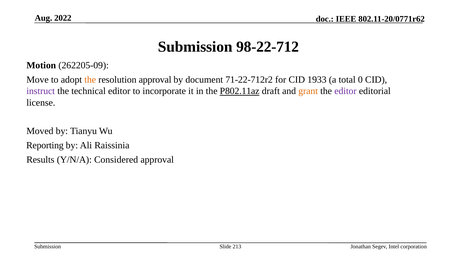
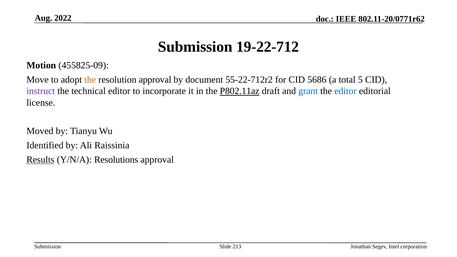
98-22-712: 98-22-712 -> 19-22-712
262205-09: 262205-09 -> 455825-09
71-22-712r2: 71-22-712r2 -> 55-22-712r2
1933: 1933 -> 5686
0: 0 -> 5
grant colour: orange -> blue
editor at (345, 91) colour: purple -> blue
Reporting: Reporting -> Identified
Results underline: none -> present
Considered: Considered -> Resolutions
